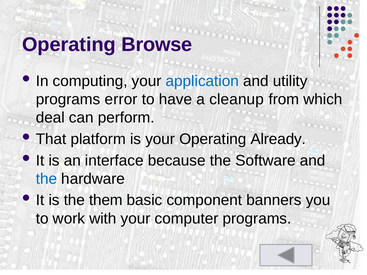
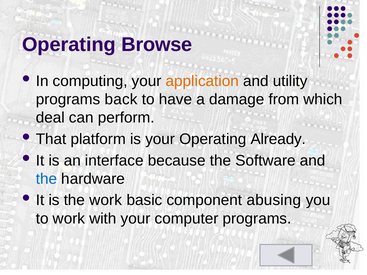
application colour: blue -> orange
error: error -> back
cleanup: cleanup -> damage
the them: them -> work
banners: banners -> abusing
